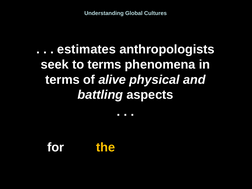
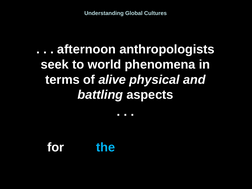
estimates: estimates -> afternoon
to terms: terms -> world
the colour: yellow -> light blue
